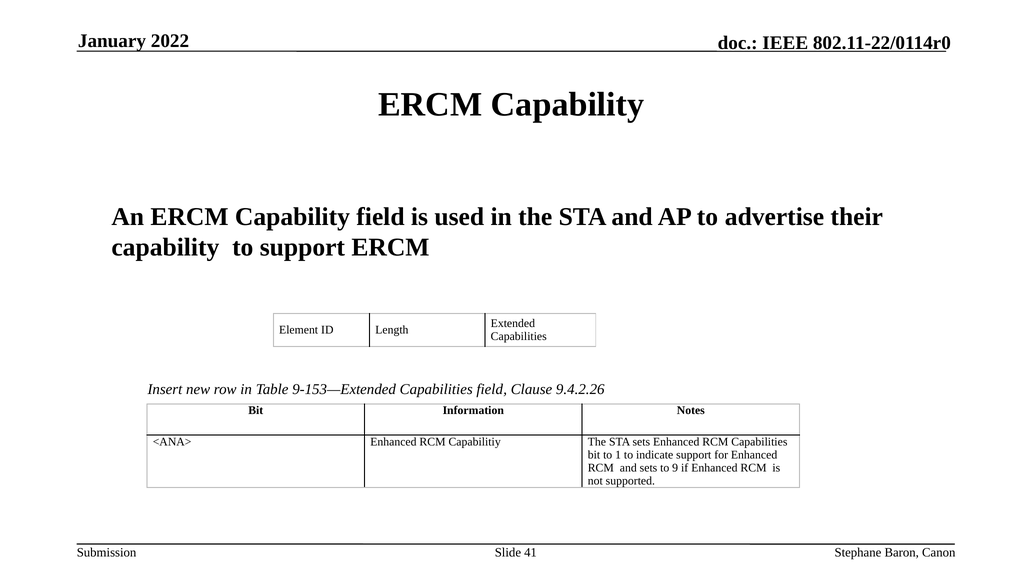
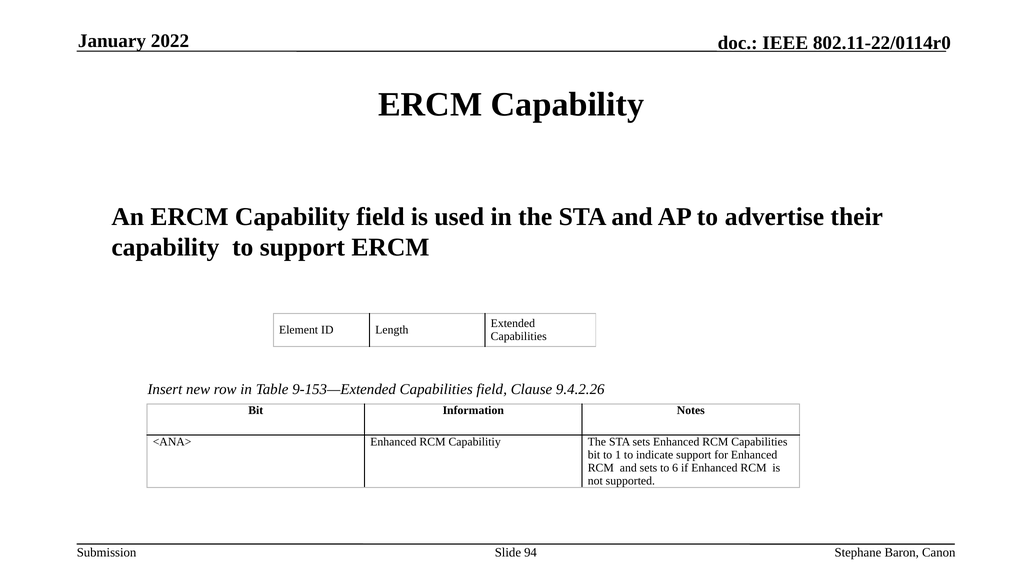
9: 9 -> 6
41: 41 -> 94
